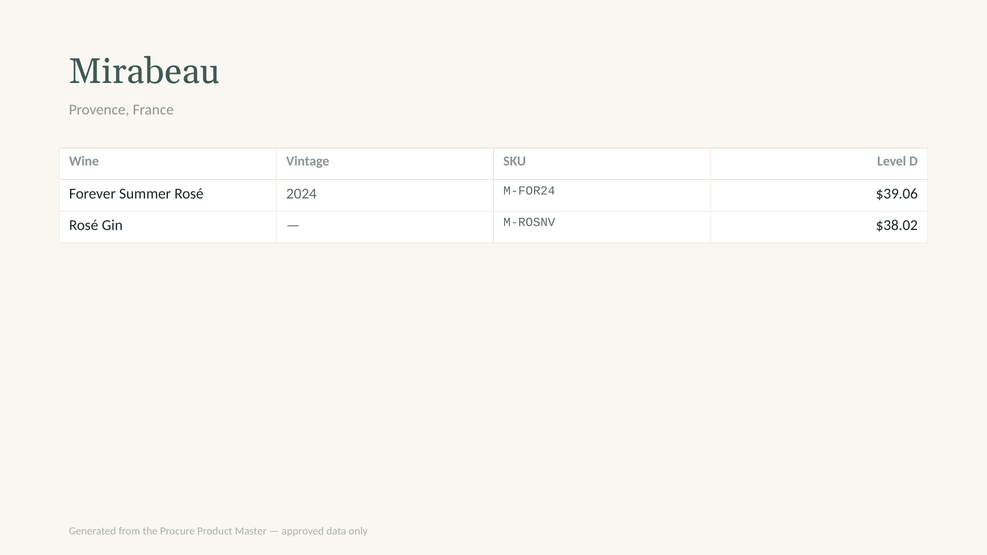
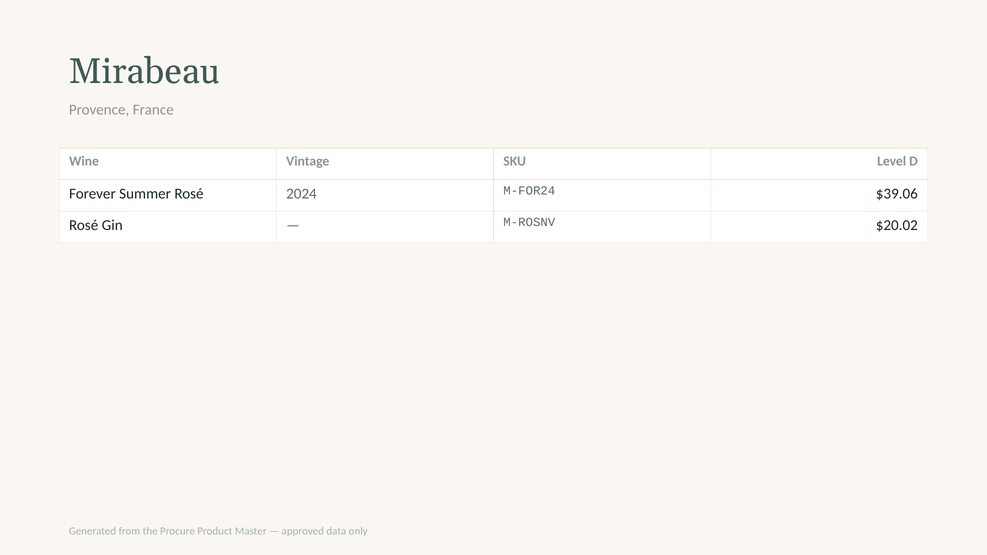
$38.02: $38.02 -> $20.02
